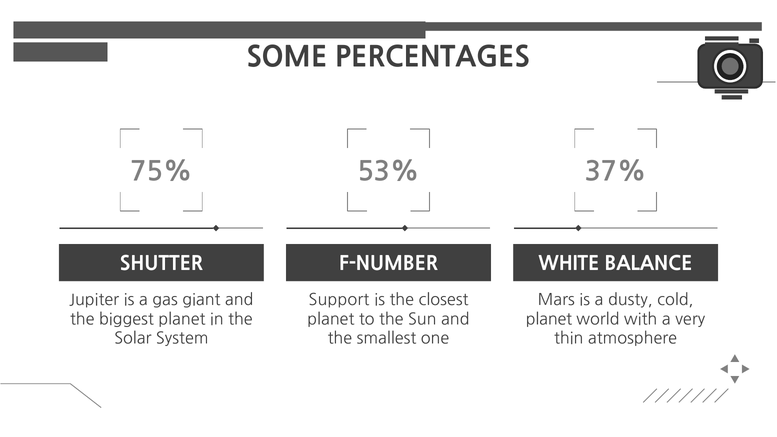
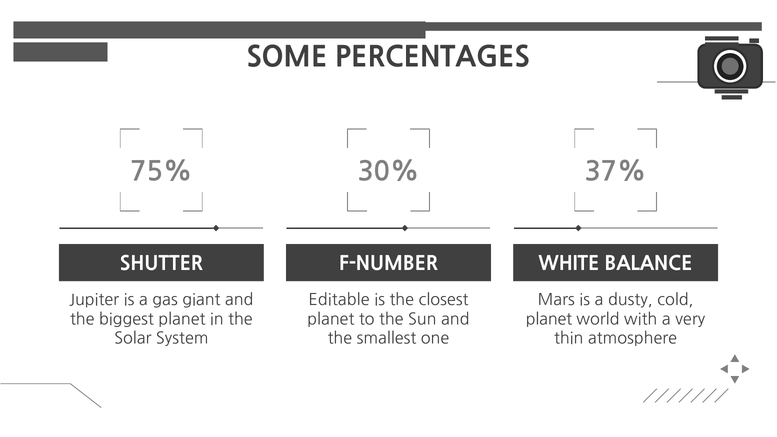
53%: 53% -> 30%
Support: Support -> Editable
